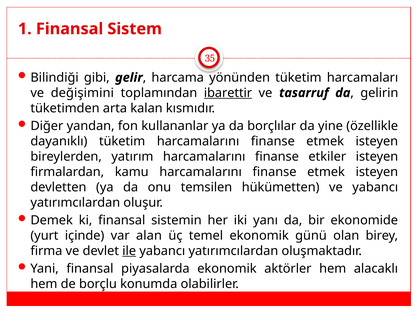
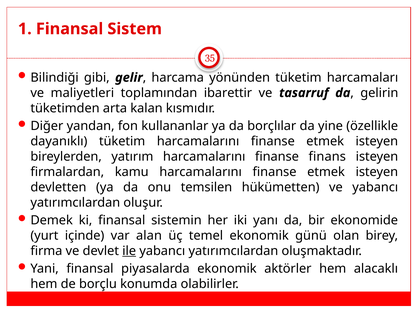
değişimini: değişimini -> maliyetleri
ibarettir underline: present -> none
etkiler: etkiler -> finans
